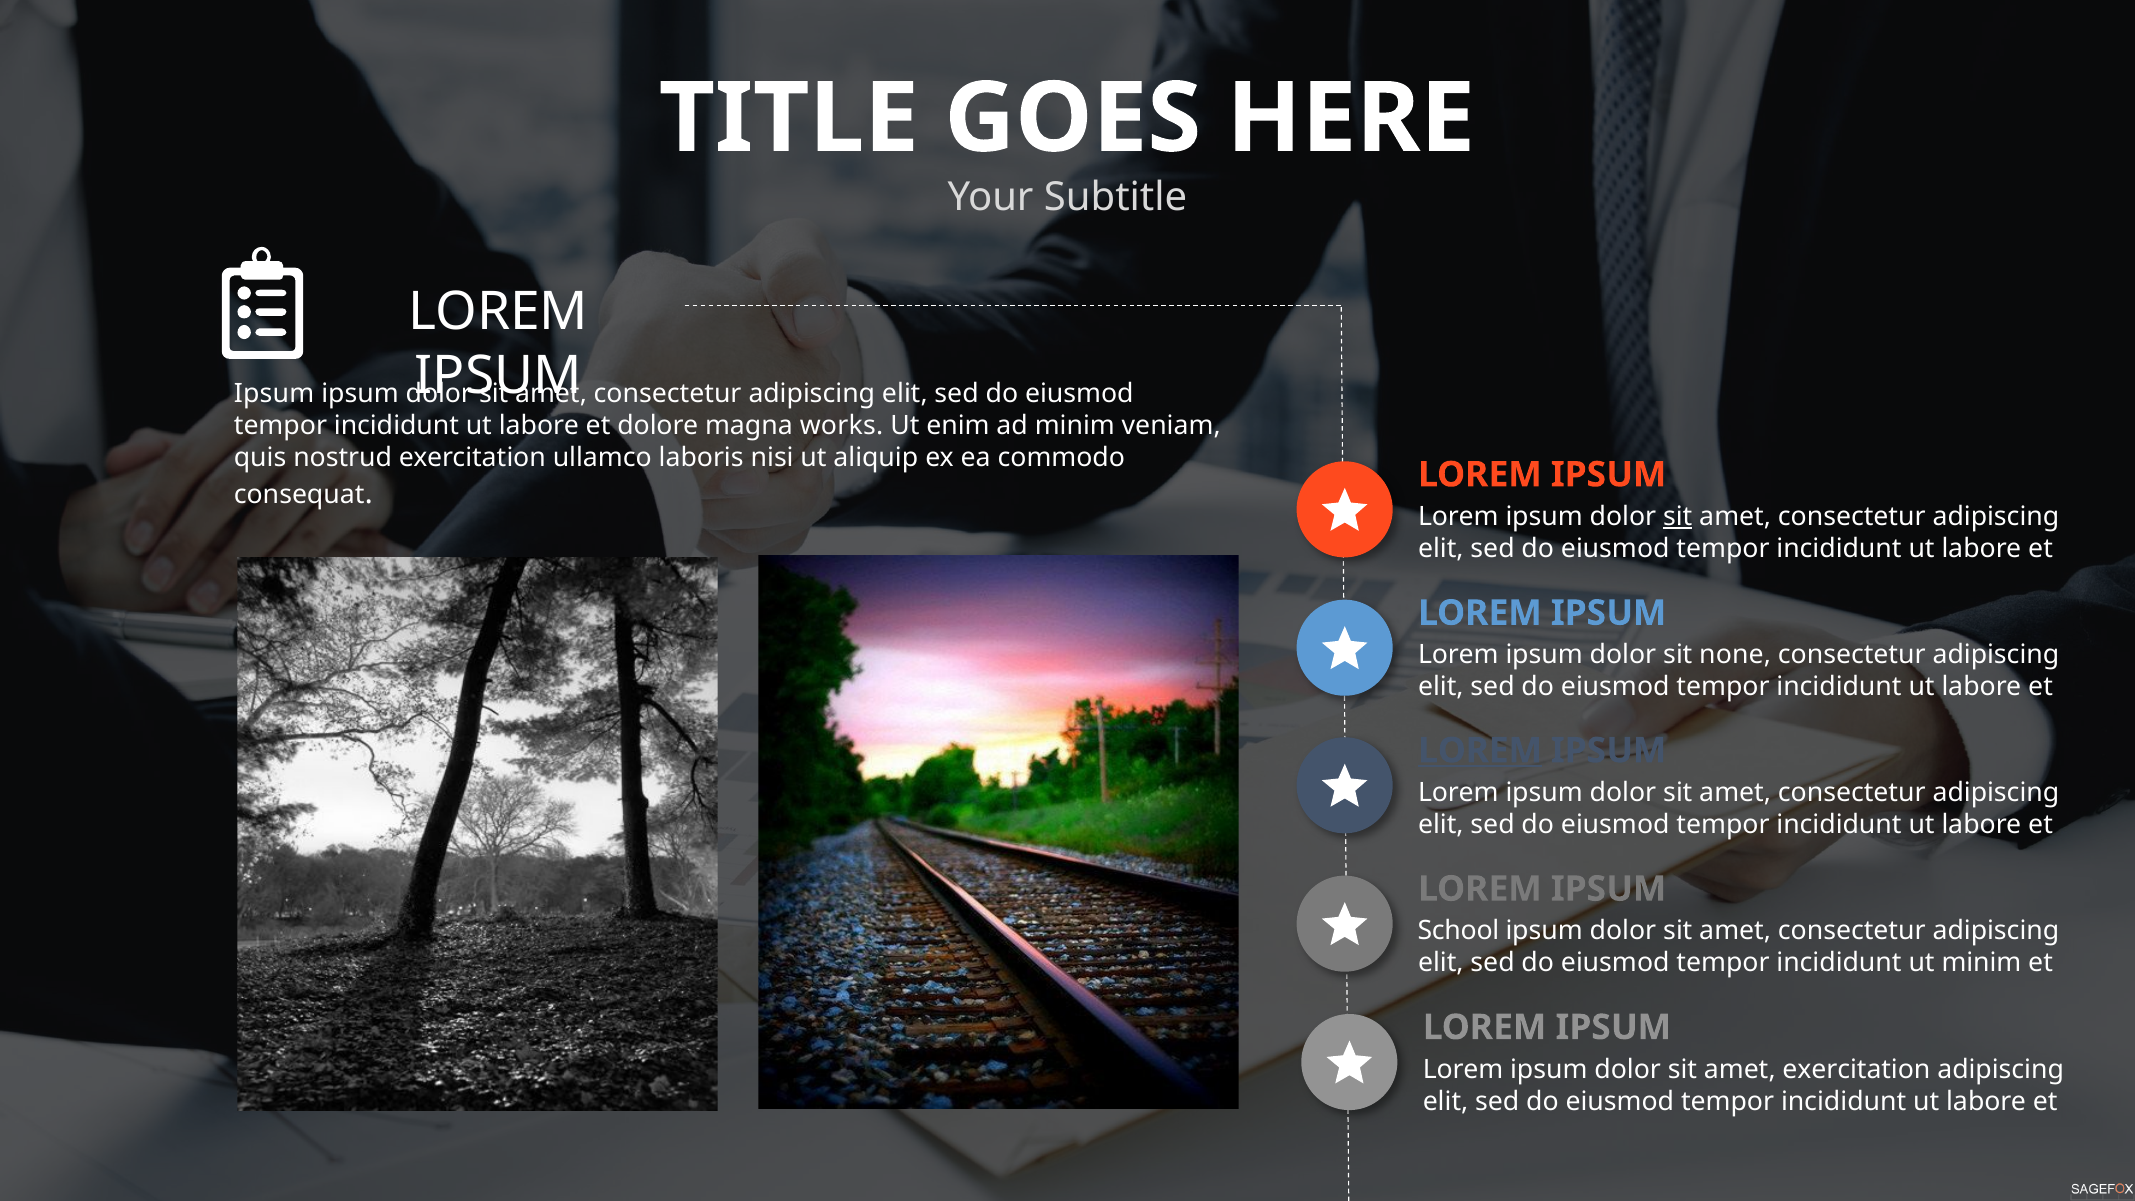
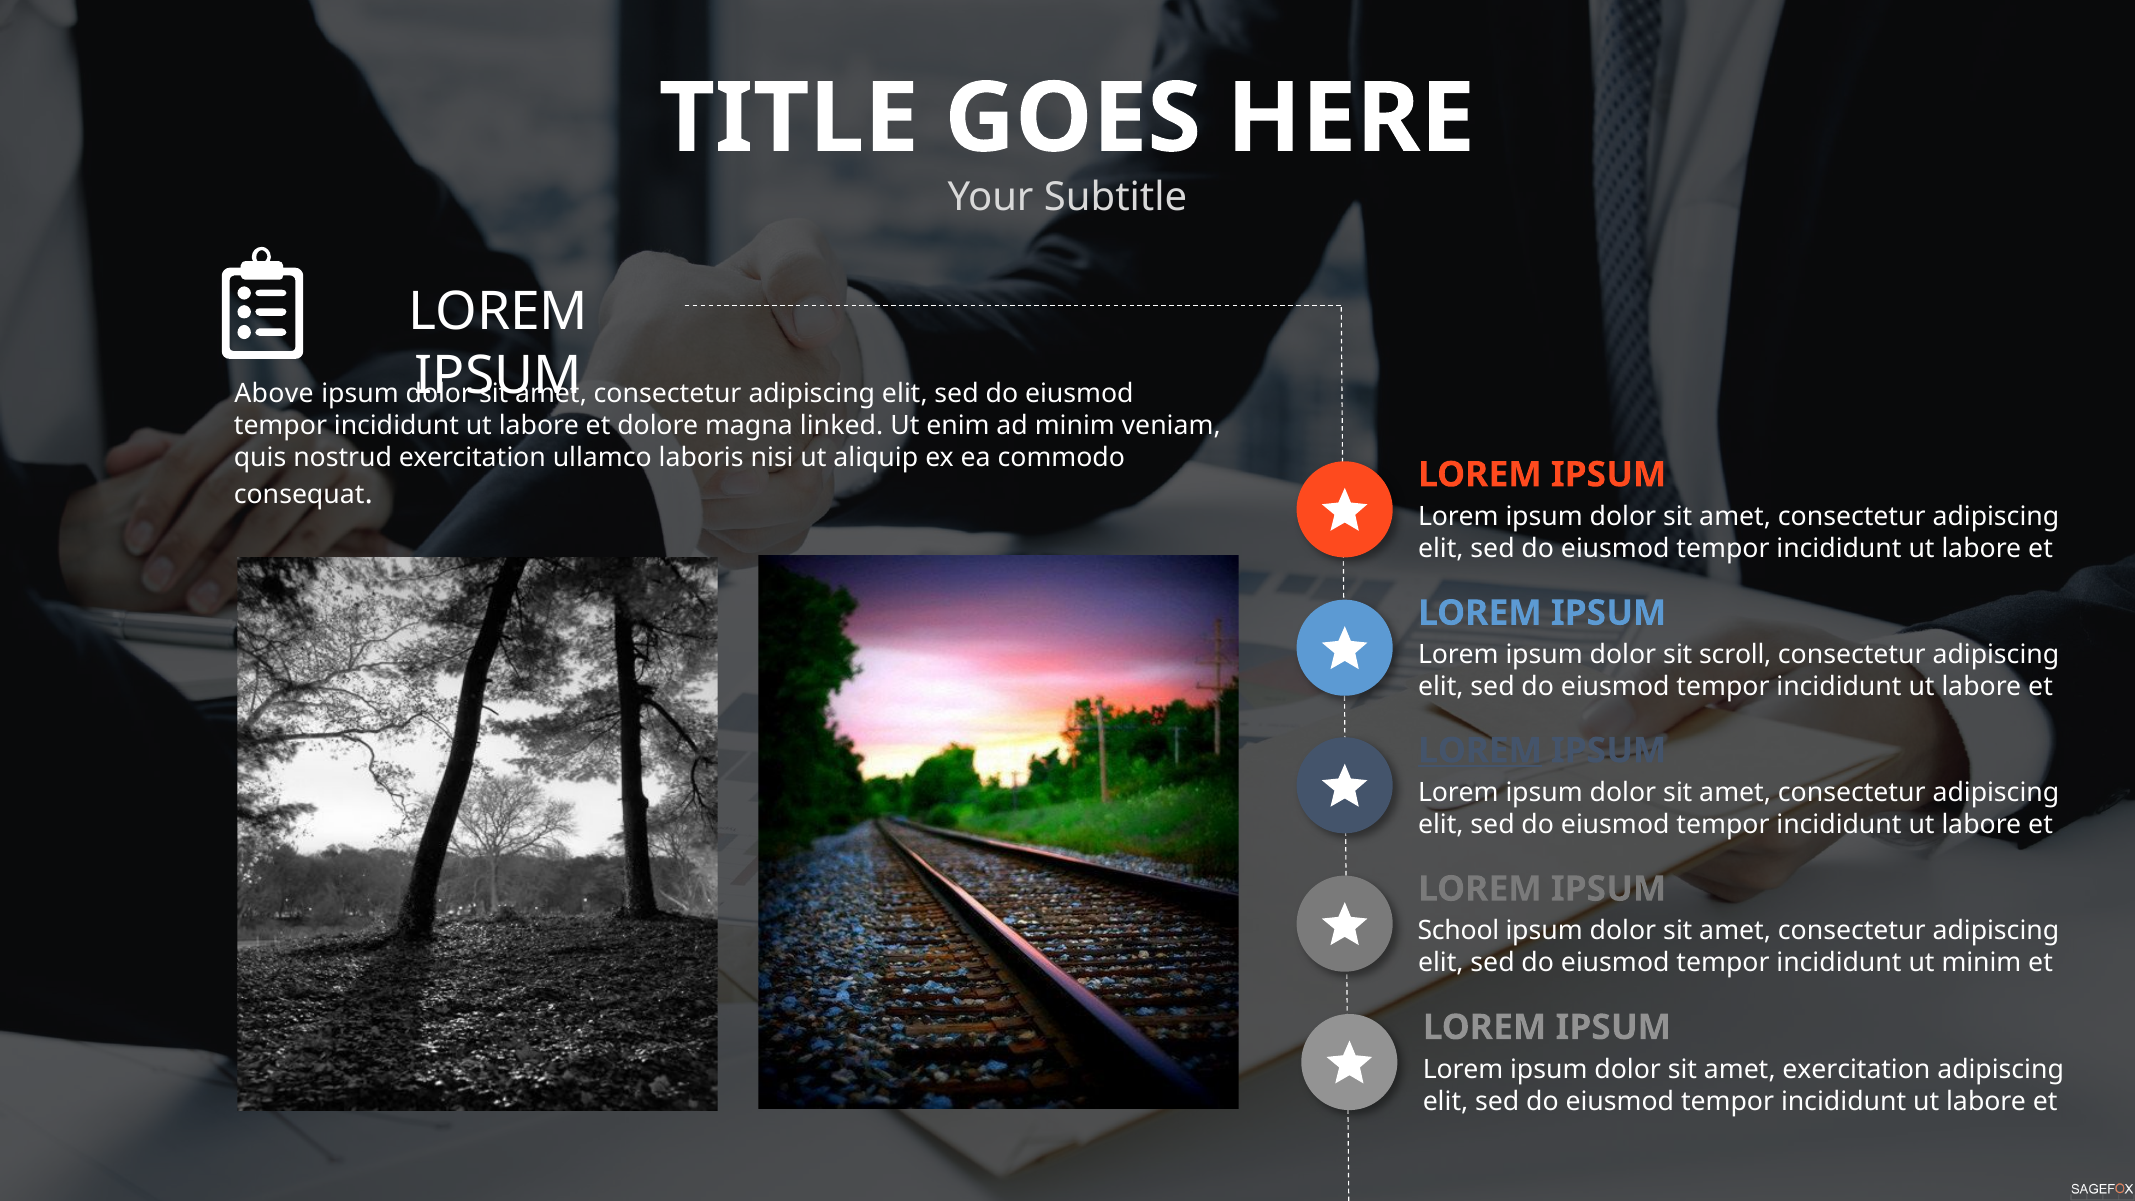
Ipsum at (274, 394): Ipsum -> Above
works: works -> linked
sit at (1678, 517) underline: present -> none
none: none -> scroll
